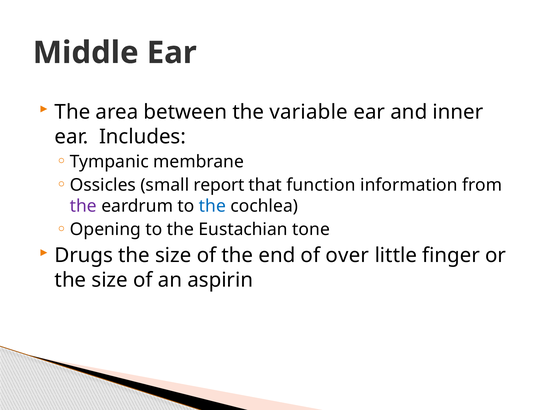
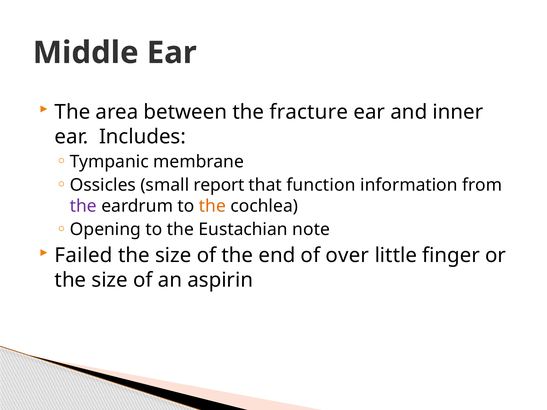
variable: variable -> fracture
the at (212, 206) colour: blue -> orange
tone: tone -> note
Drugs: Drugs -> Failed
